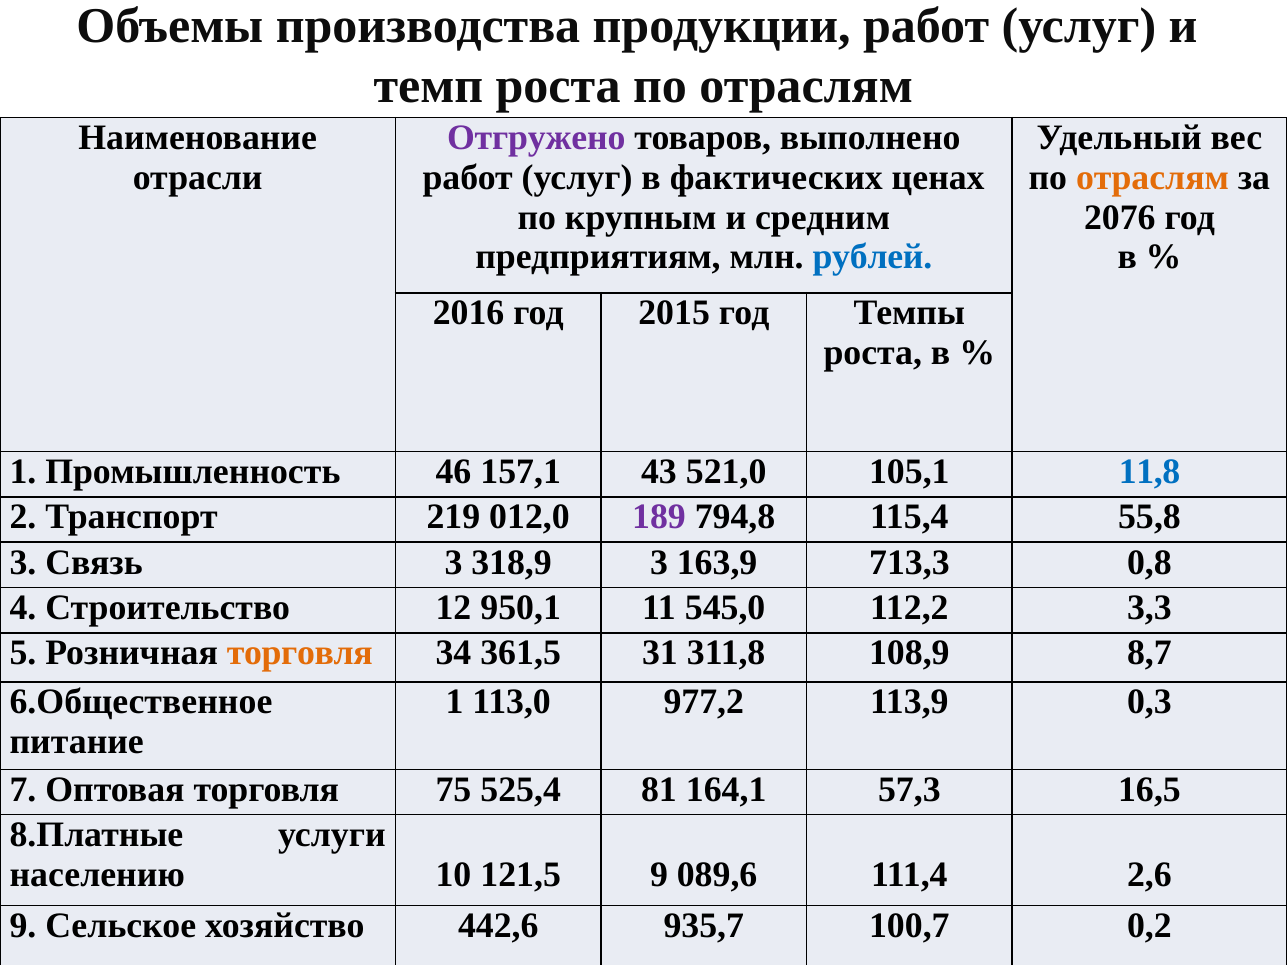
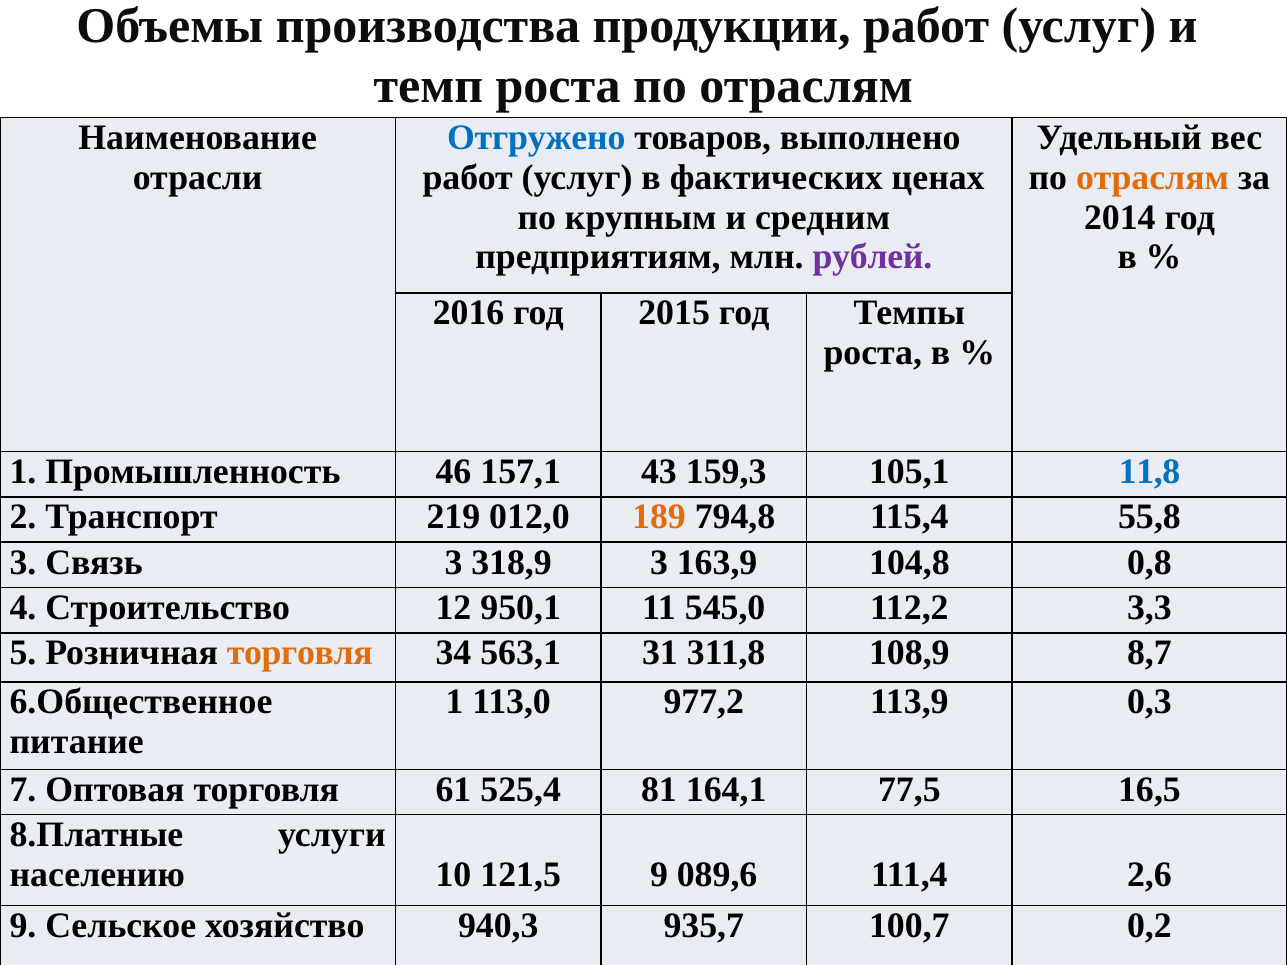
Отгружено colour: purple -> blue
2076: 2076 -> 2014
рублей colour: blue -> purple
521,0: 521,0 -> 159,3
189 colour: purple -> orange
713,3: 713,3 -> 104,8
361,5: 361,5 -> 563,1
75: 75 -> 61
57,3: 57,3 -> 77,5
442,6: 442,6 -> 940,3
